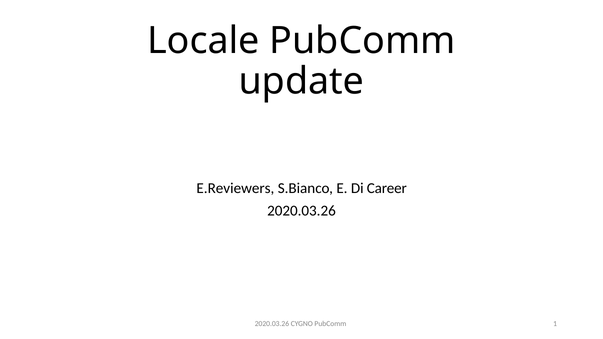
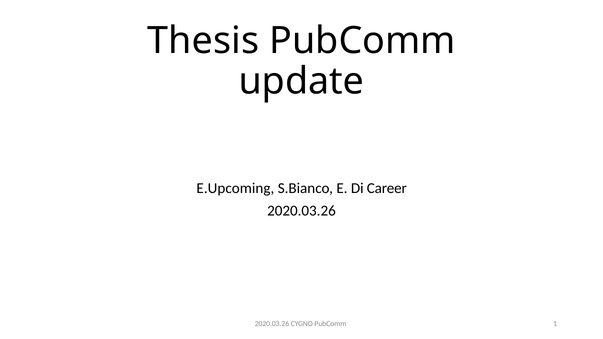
Locale: Locale -> Thesis
E.Reviewers: E.Reviewers -> E.Upcoming
